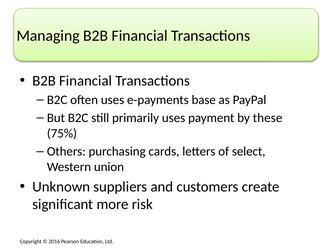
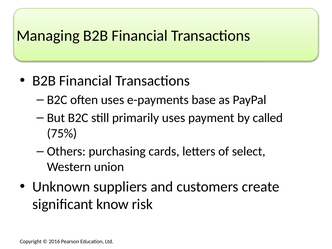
these: these -> called
more: more -> know
